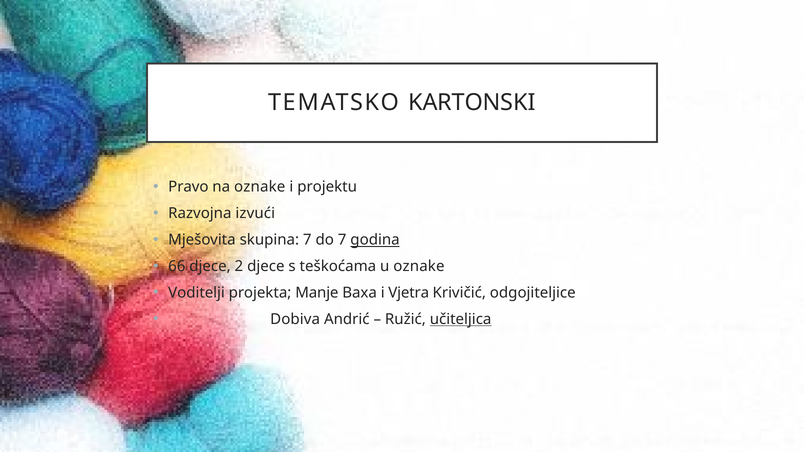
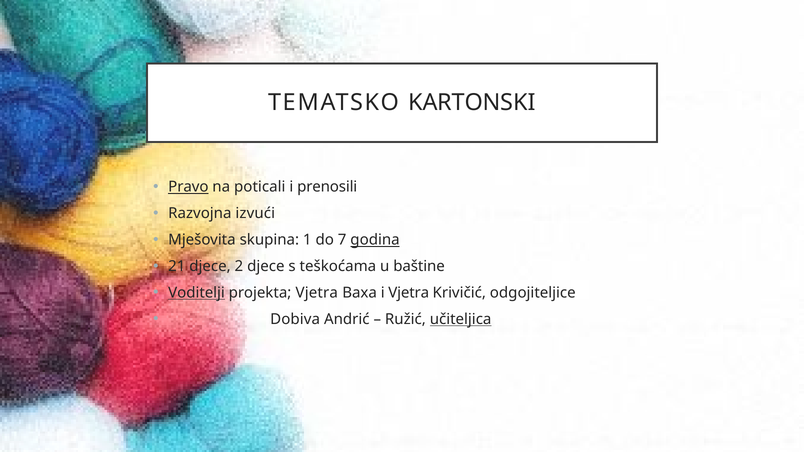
Pravo underline: none -> present
na oznake: oznake -> poticali
projektu: projektu -> prenosili
skupina 7: 7 -> 1
66: 66 -> 21
u oznake: oznake -> baštine
Voditelji underline: none -> present
projekta Manje: Manje -> Vjetra
